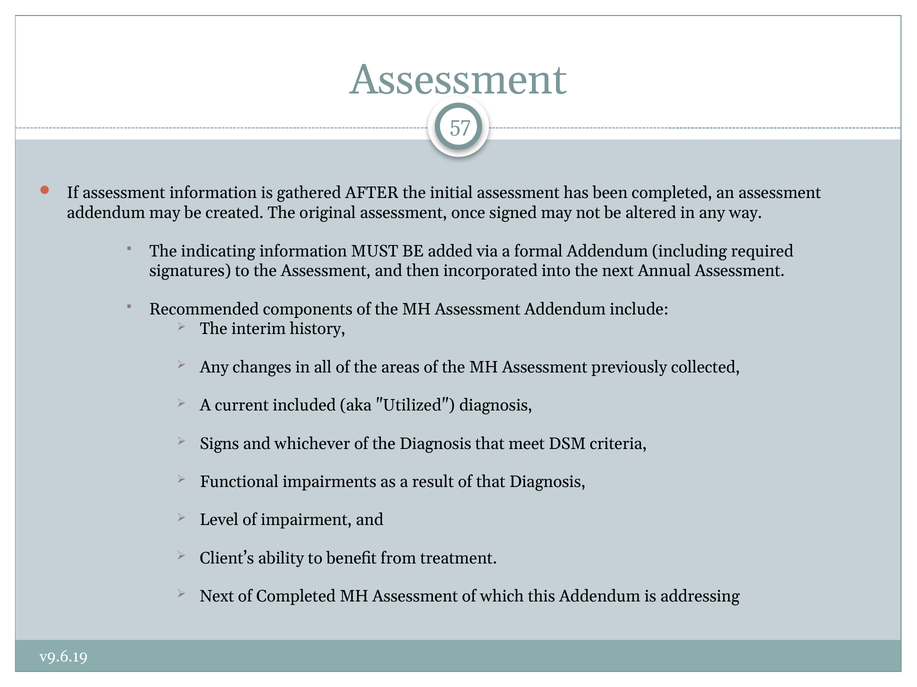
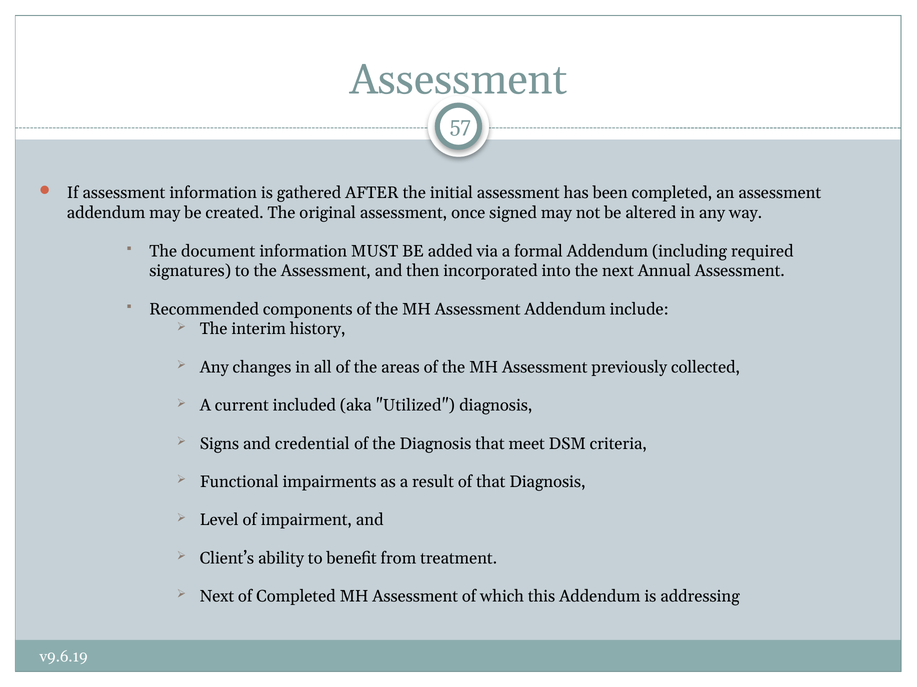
indicating: indicating -> document
whichever: whichever -> credential
